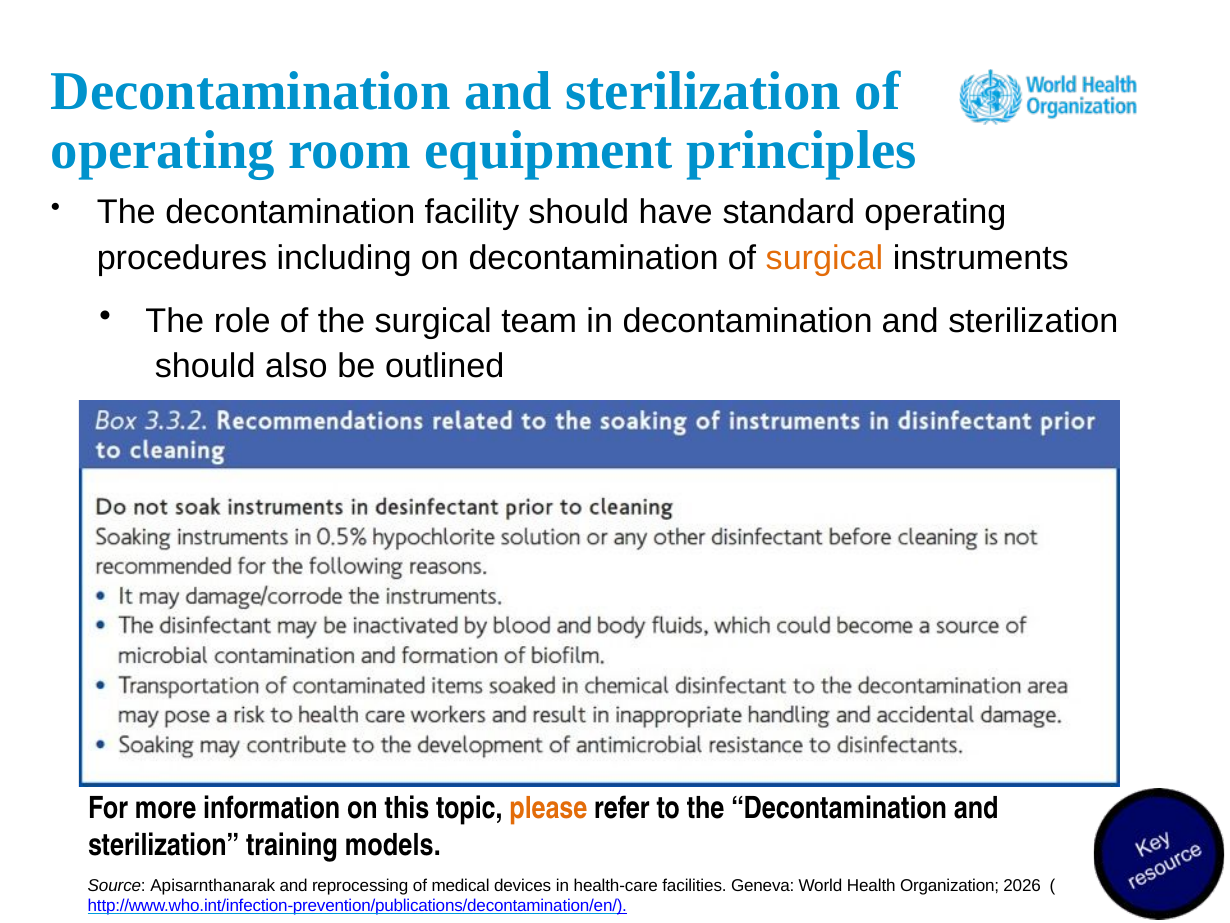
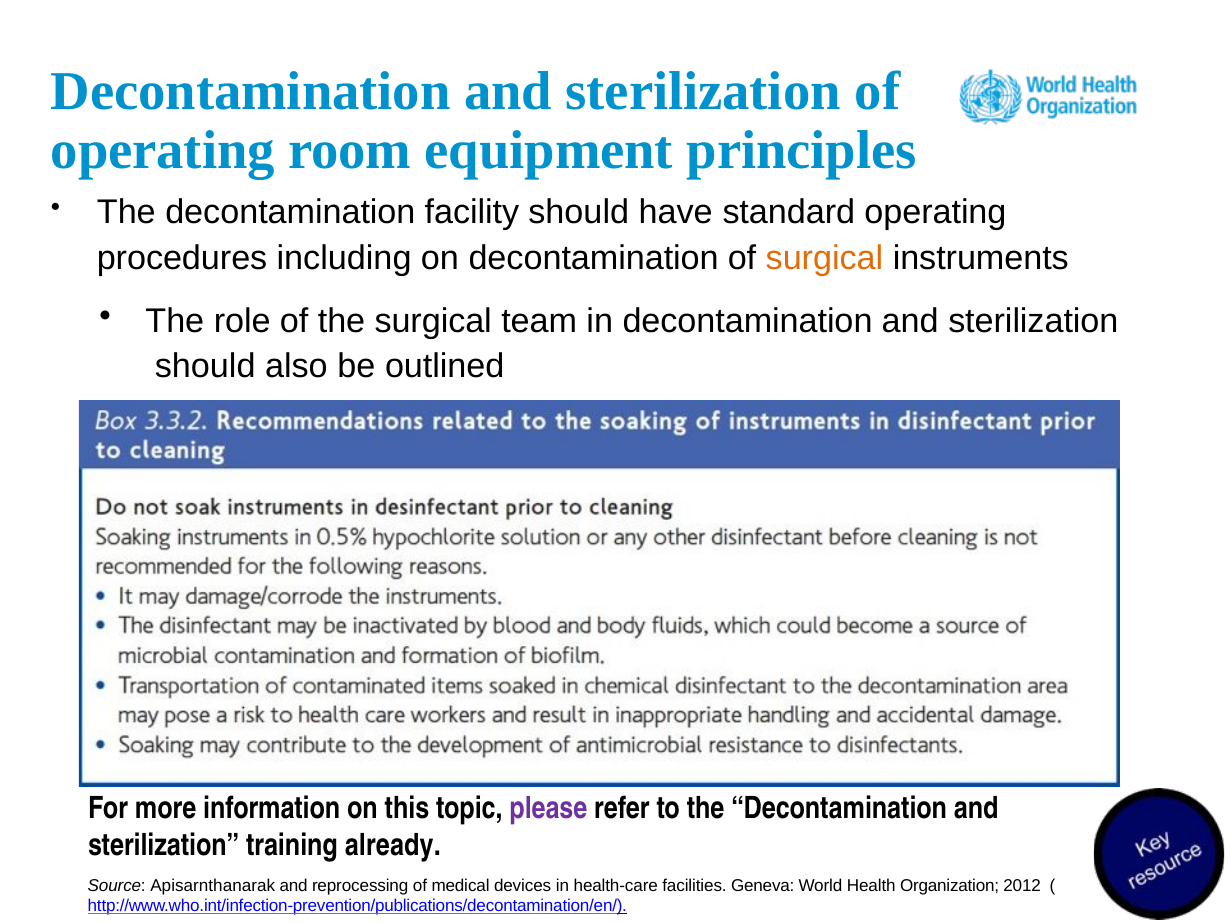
please colour: orange -> purple
models: models -> already
2026: 2026 -> 2012
